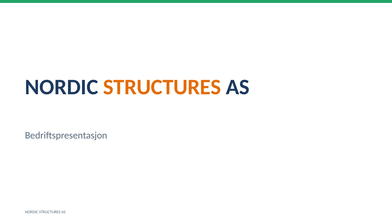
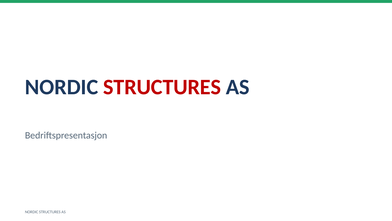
STRUCTURES at (162, 87) colour: orange -> red
